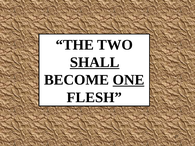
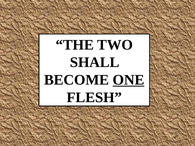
SHALL underline: present -> none
